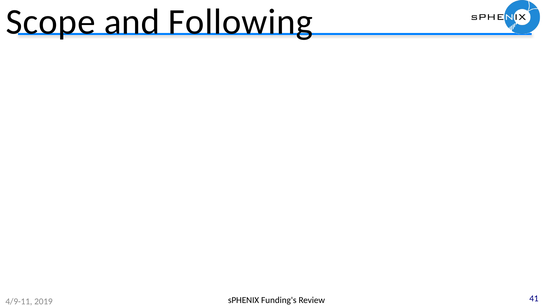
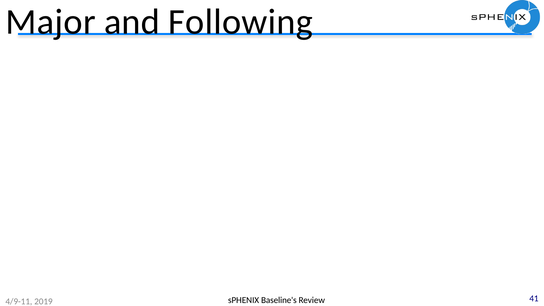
Scope: Scope -> Major
Funding's: Funding's -> Baseline's
